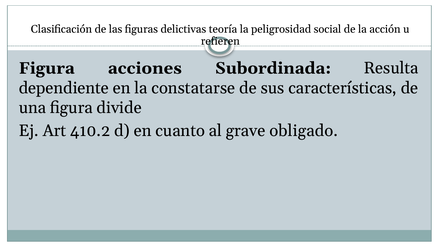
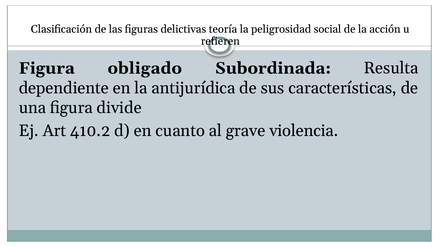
acciones: acciones -> obligado
constatarse: constatarse -> antijurídica
obligado: obligado -> violencia
